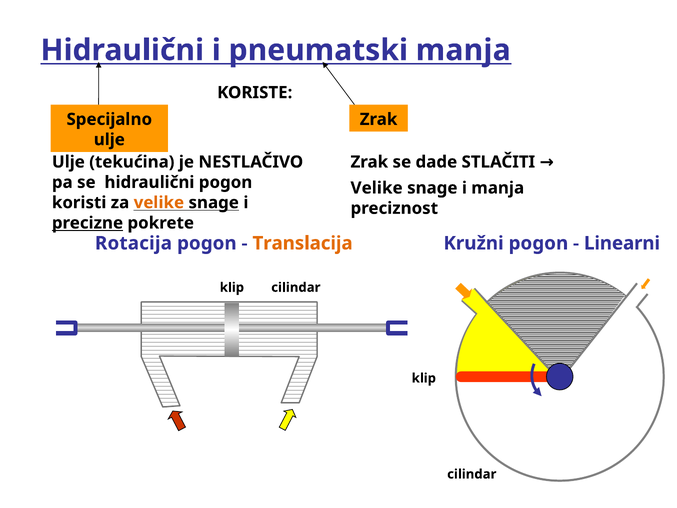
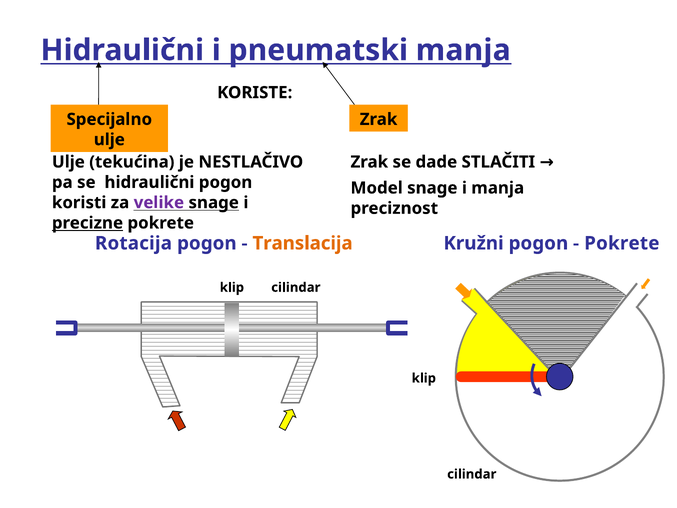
Velike at (377, 188): Velike -> Model
velike at (159, 203) colour: orange -> purple
Linearni at (622, 243): Linearni -> Pokrete
